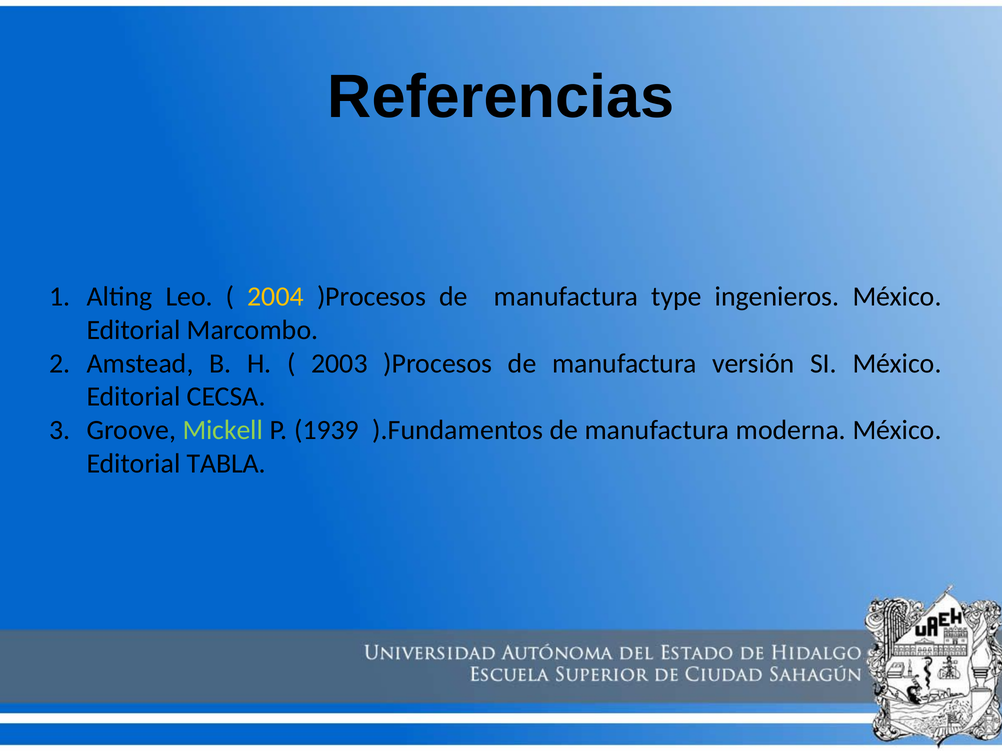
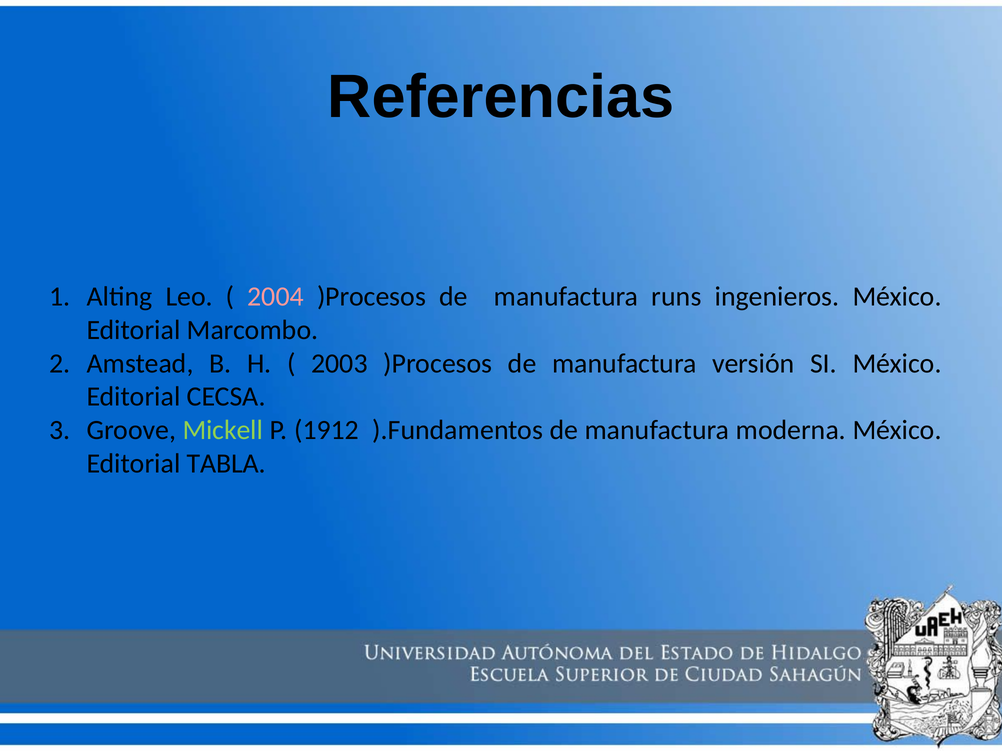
2004 colour: yellow -> pink
type: type -> runs
1939: 1939 -> 1912
